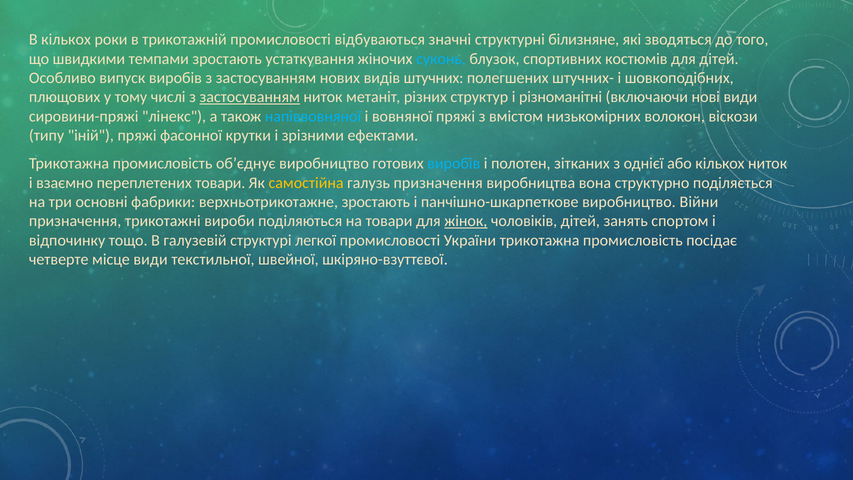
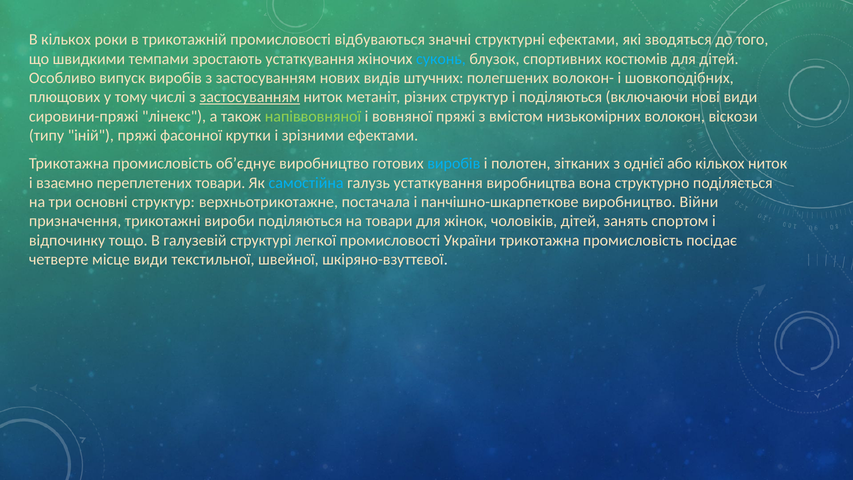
структурні білизняне: білизняне -> ефектами
штучних-: штучних- -> волокон-
і різноманітні: різноманітні -> поділяються
напіввовняної colour: light blue -> light green
самостійна colour: yellow -> light blue
галузь призначення: призначення -> устаткування
основні фабрики: фабрики -> структур
верхньотрикотажне зростають: зростають -> постачала
жінок underline: present -> none
